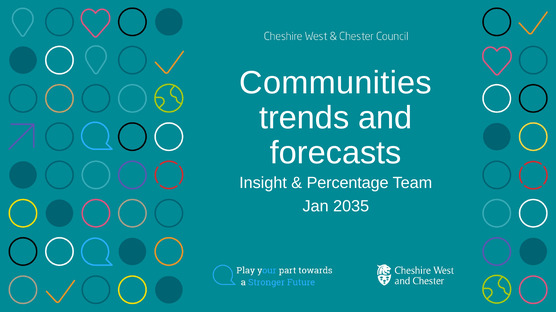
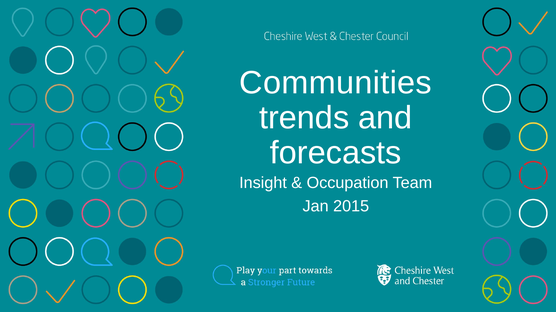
Percentage: Percentage -> Occupation
2035: 2035 -> 2015
